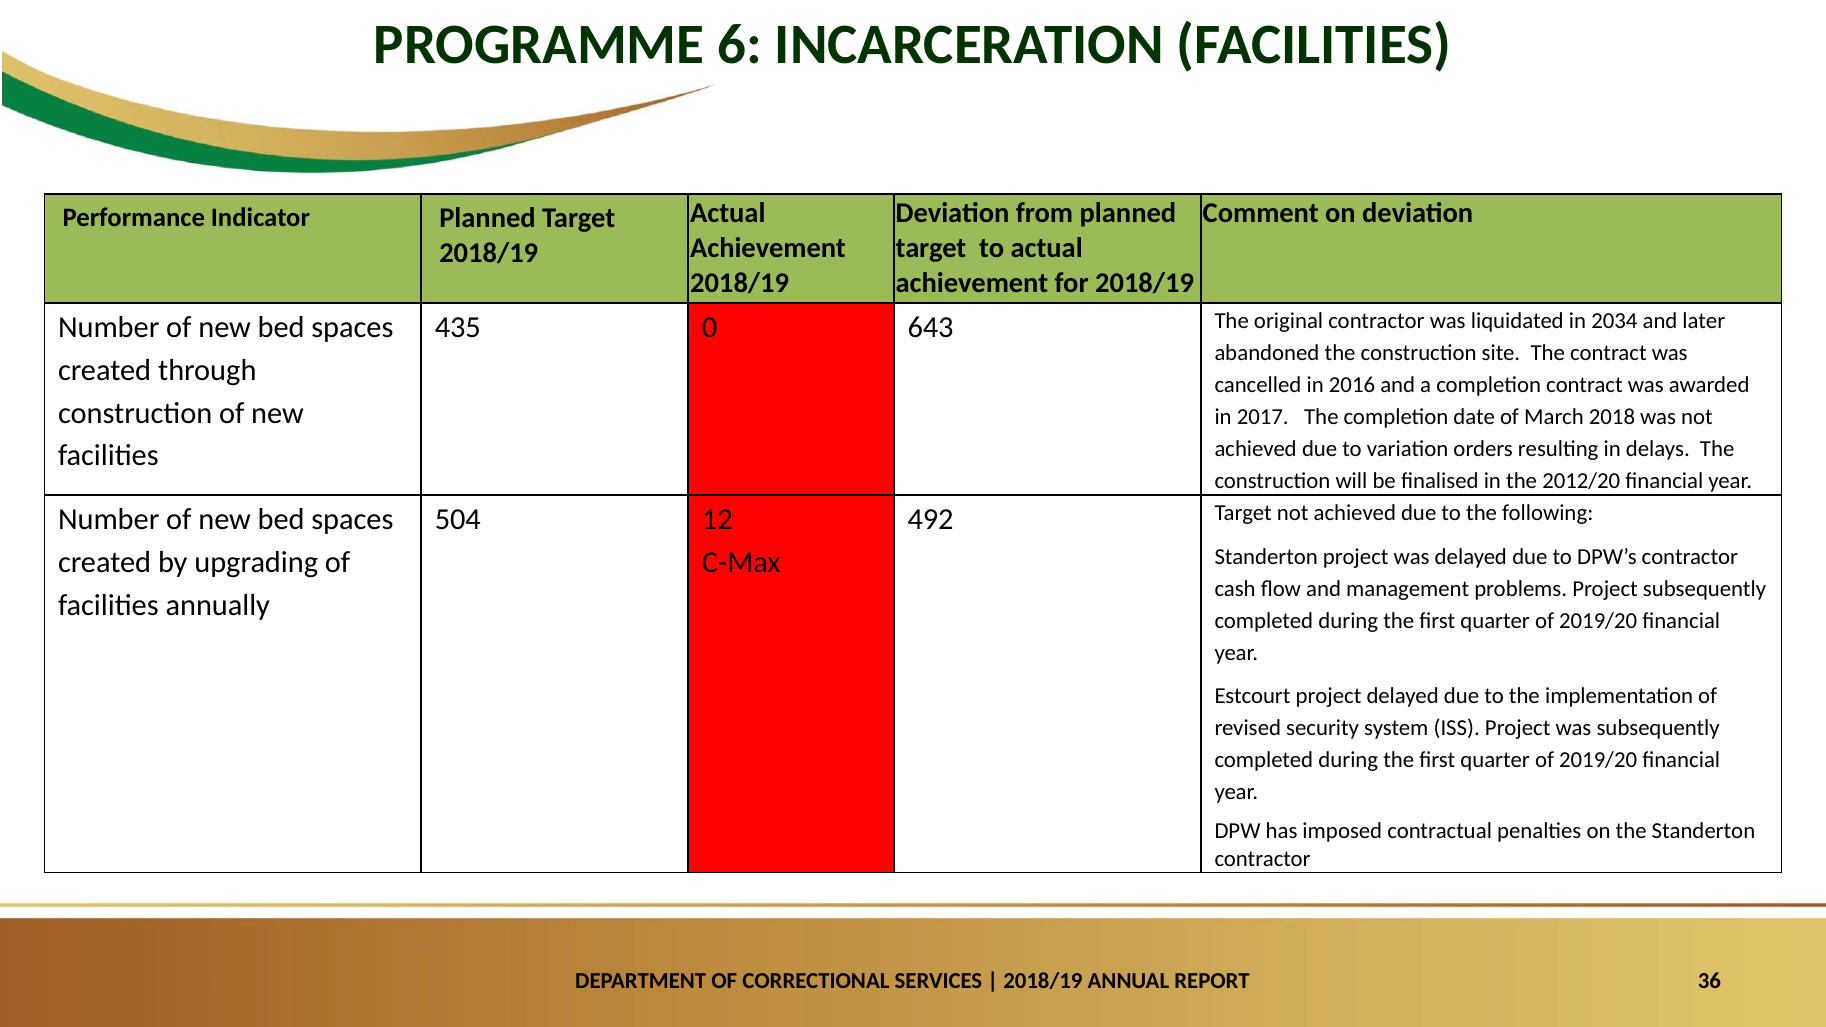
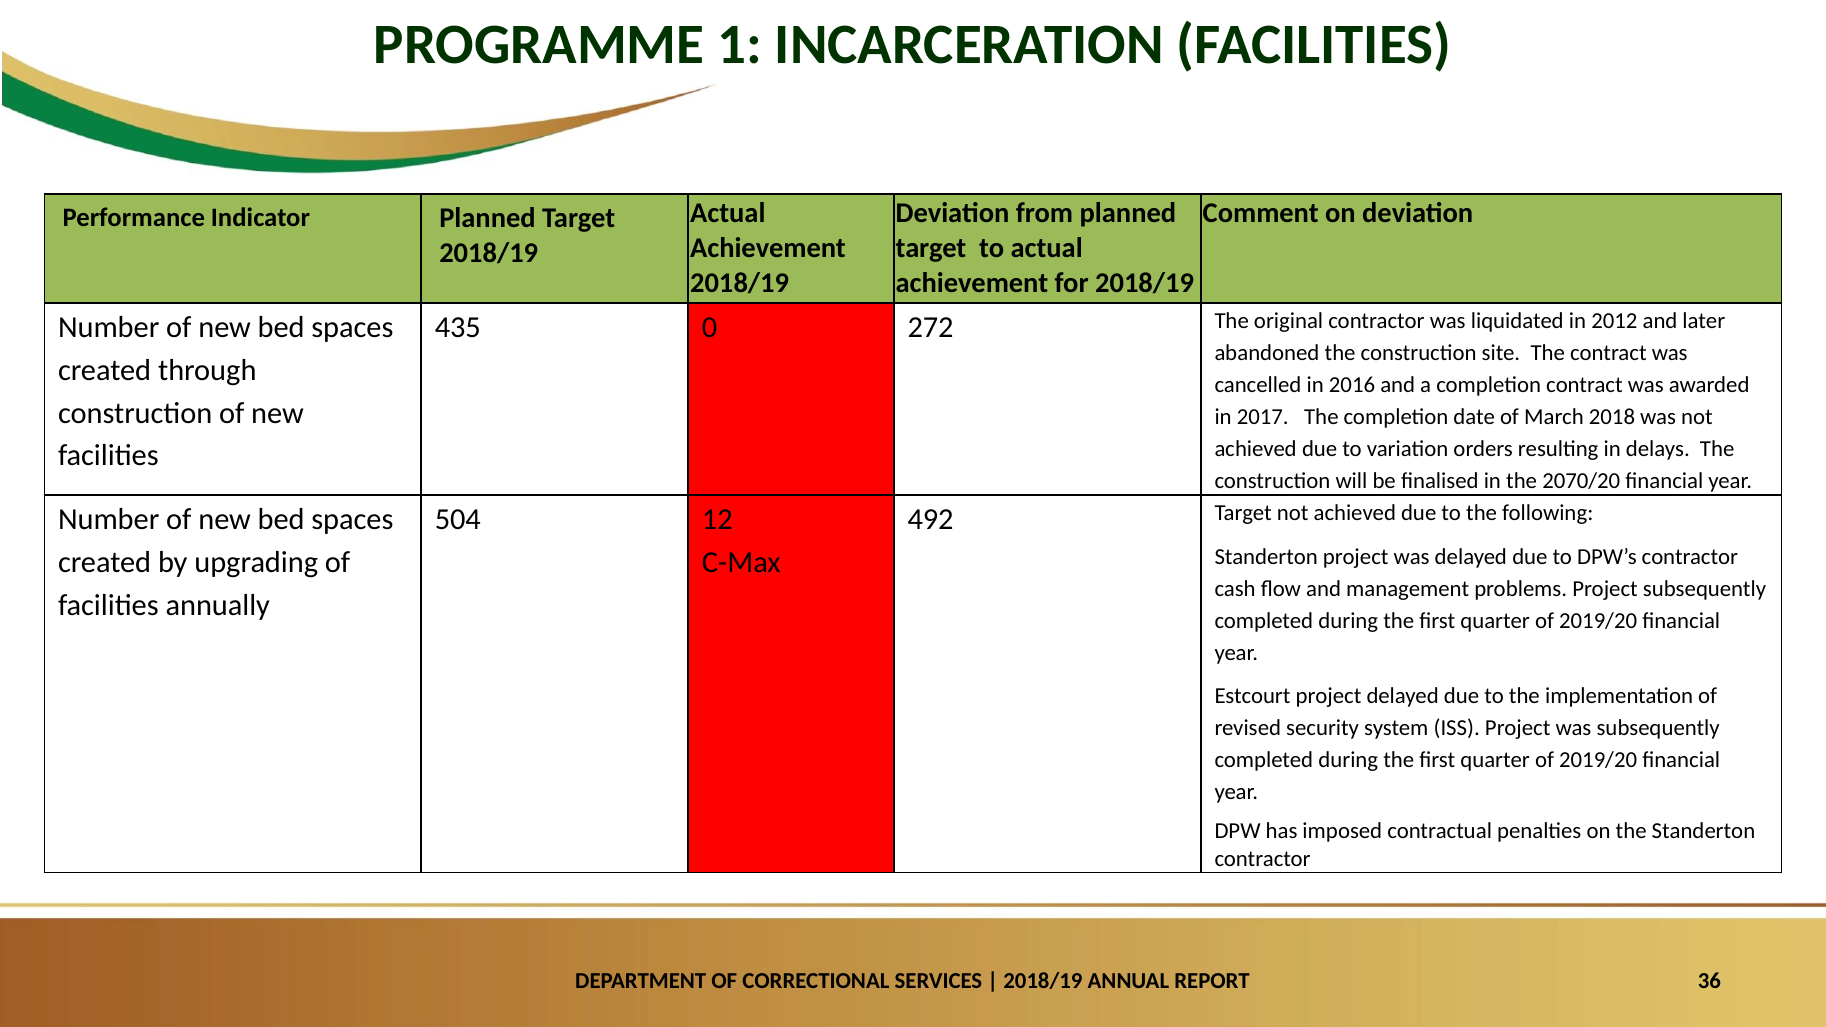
6: 6 -> 1
643: 643 -> 272
2034: 2034 -> 2012
2012/20: 2012/20 -> 2070/20
